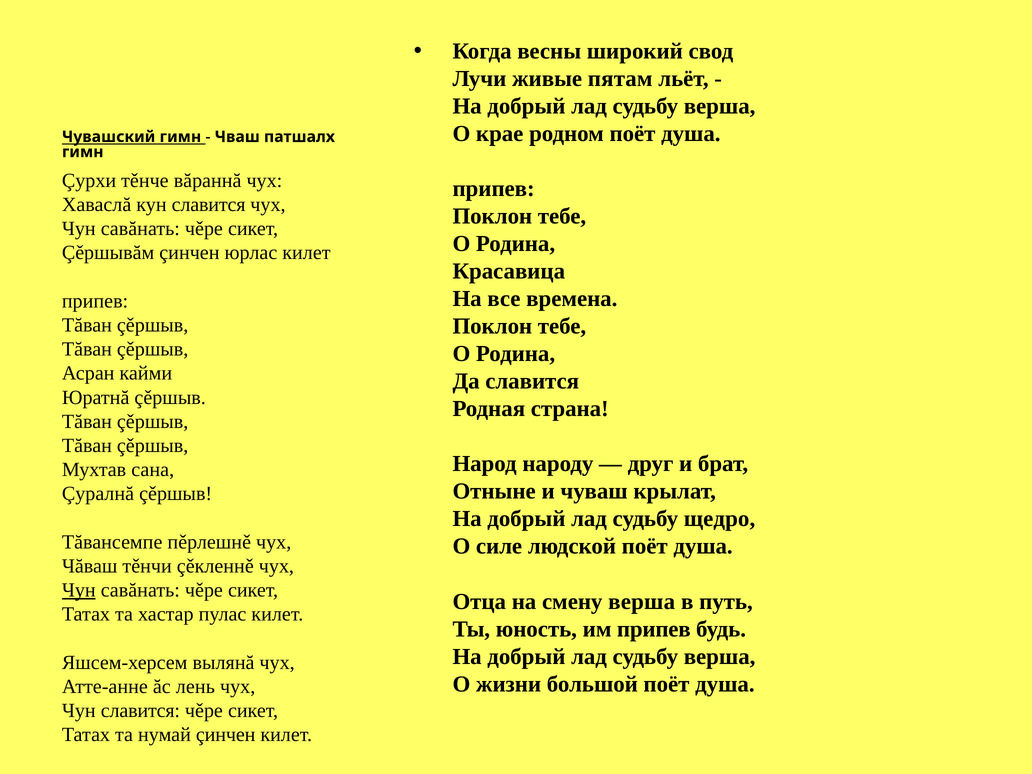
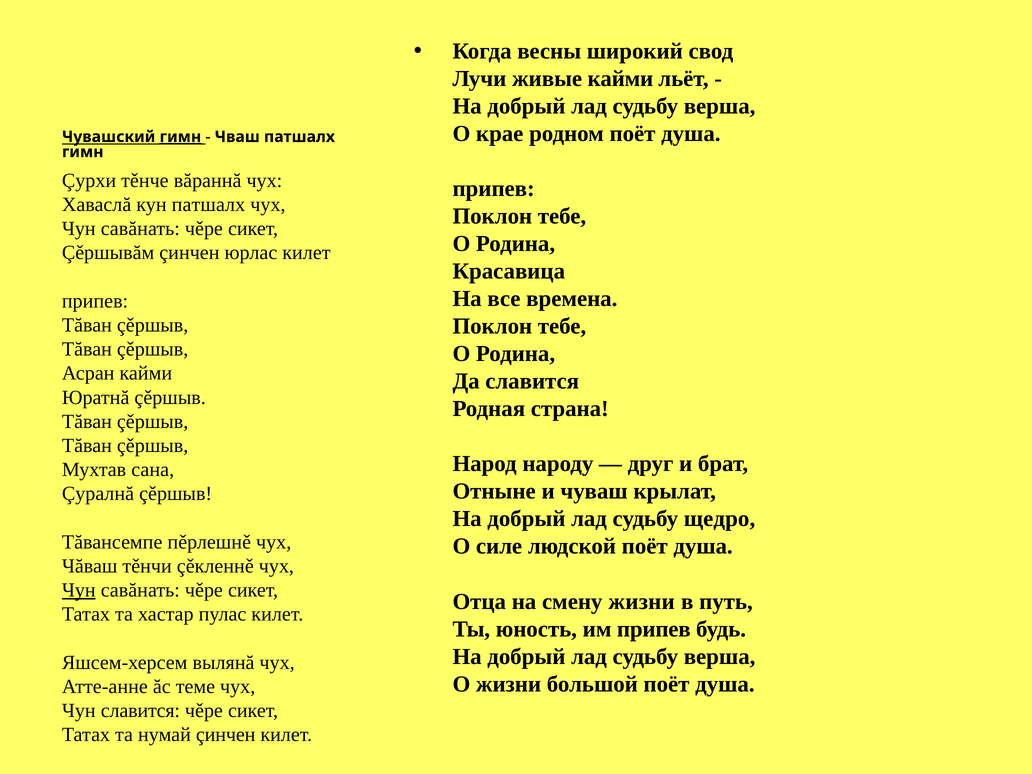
живые пятам: пятам -> кайми
гимн at (180, 137) underline: none -> present
кун славится: славится -> патшалх
смену верша: верша -> жизни
лень: лень -> теме
